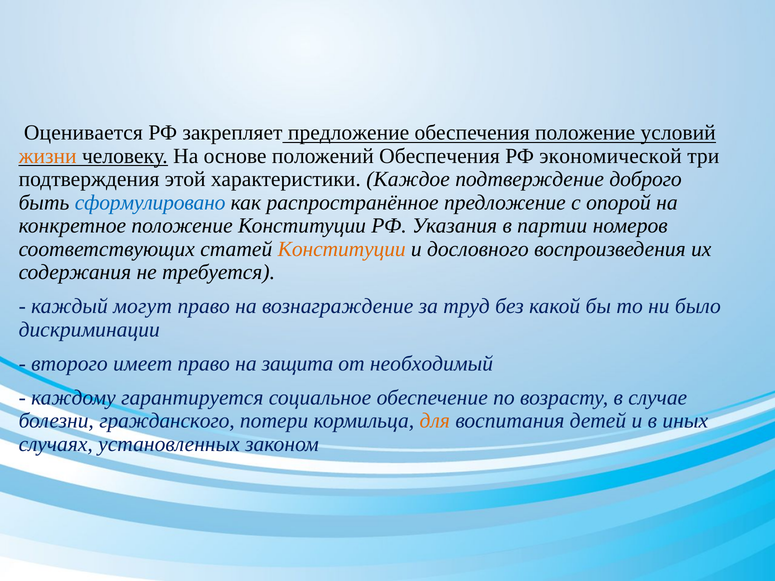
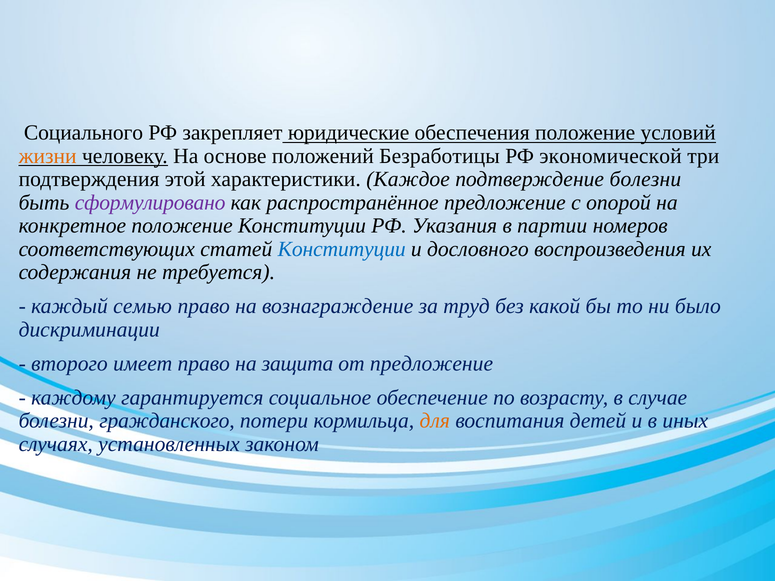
Оценивается: Оценивается -> Социального
закрепляет предложение: предложение -> юридические
положений Обеспечения: Обеспечения -> Безработицы
подтверждение доброго: доброго -> болезни
сформулировано colour: blue -> purple
Конституции at (342, 249) colour: orange -> blue
могут: могут -> семью
от необходимый: необходимый -> предложение
